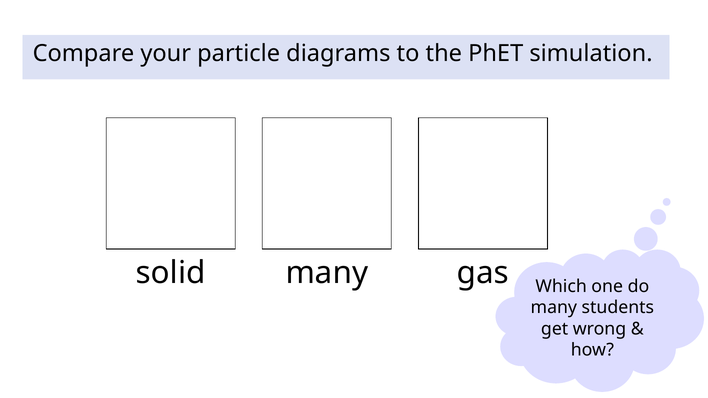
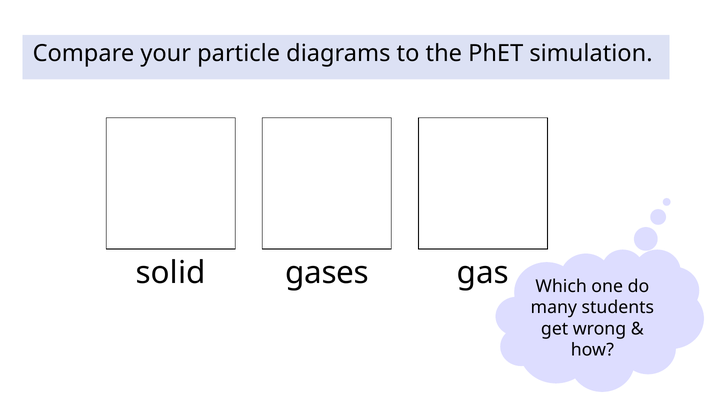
solid many: many -> gases
